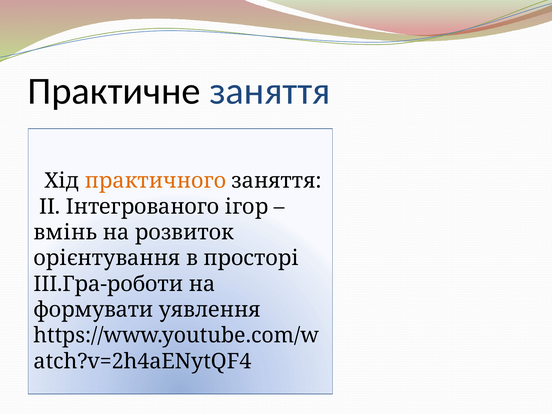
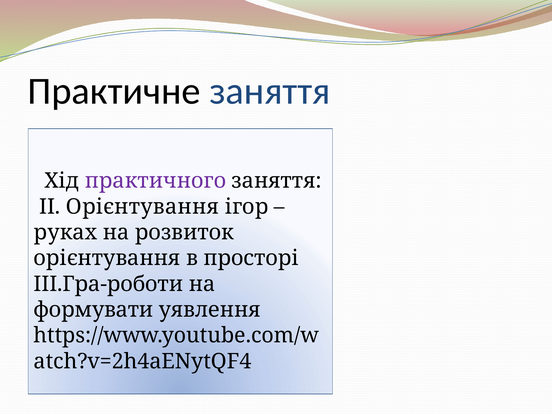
практичного colour: orange -> purple
ІІ Інтегрованого: Інтегрованого -> Орієнтування
вмінь: вмінь -> руках
